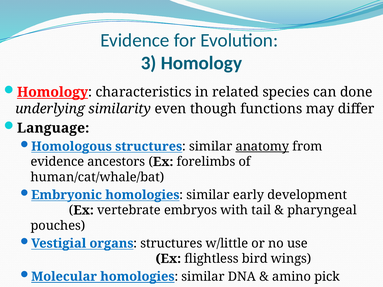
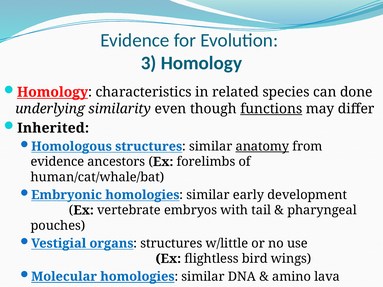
functions underline: none -> present
Language: Language -> Inherited
pick: pick -> lava
